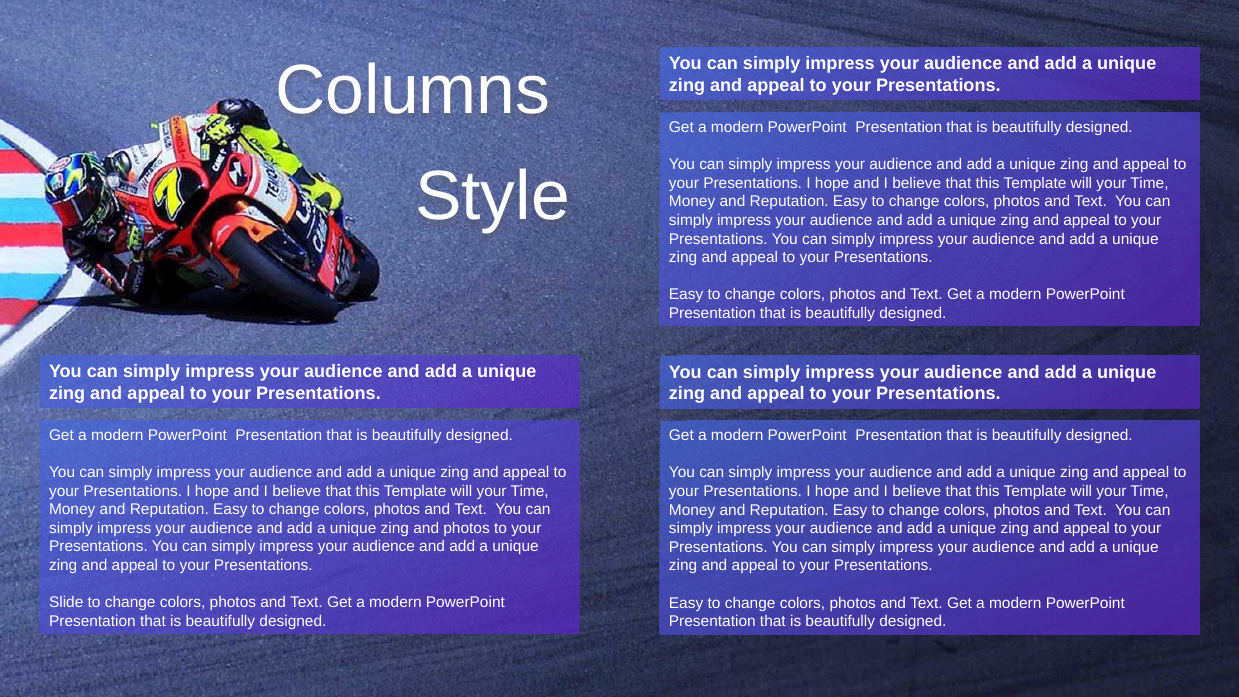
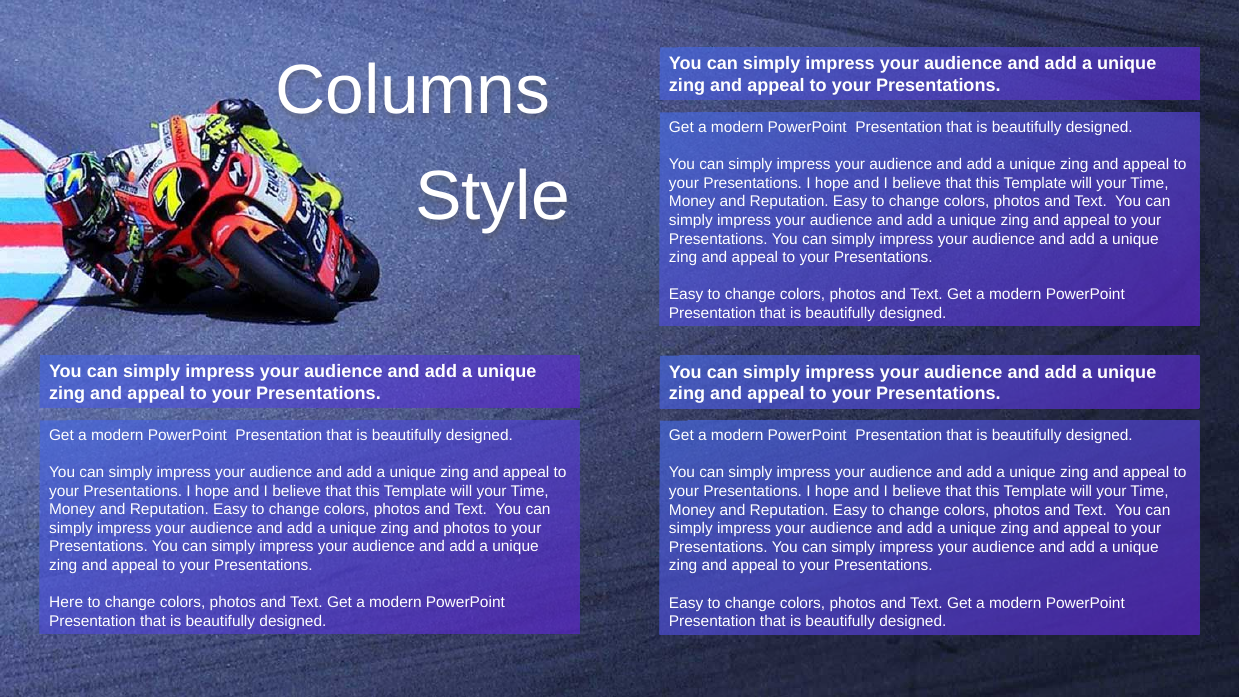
Slide: Slide -> Here
